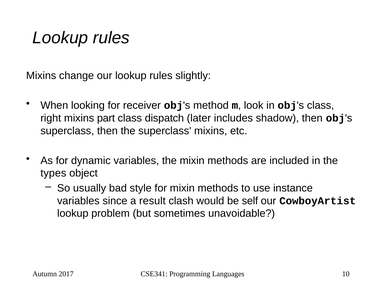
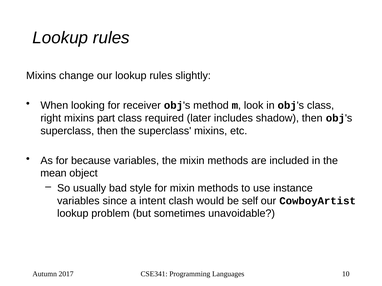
dispatch: dispatch -> required
dynamic: dynamic -> because
types: types -> mean
result: result -> intent
